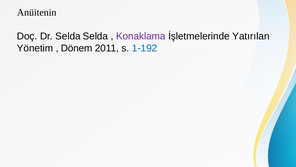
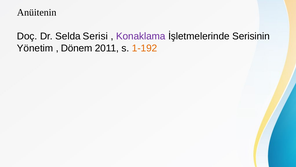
Selda Selda: Selda -> Serisi
Yatırılan: Yatırılan -> Serisinin
1-192 colour: blue -> orange
